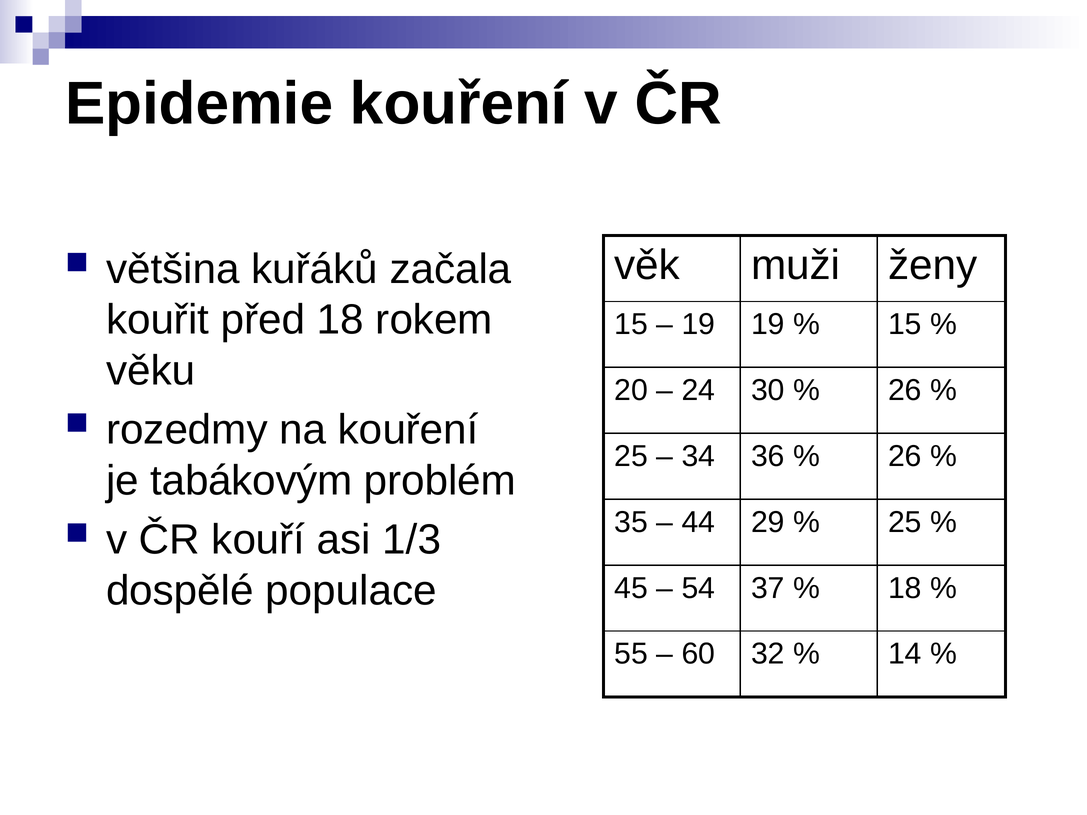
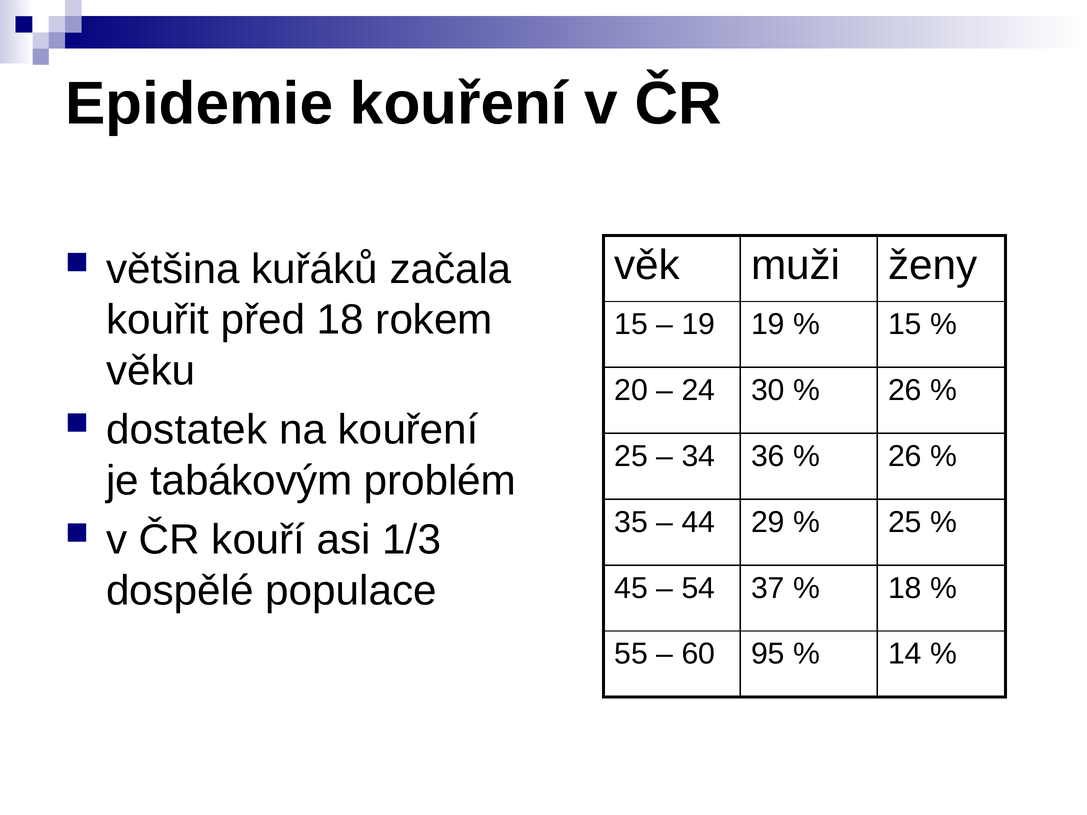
rozedmy: rozedmy -> dostatek
32: 32 -> 95
